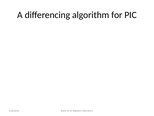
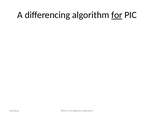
for underline: none -> present
